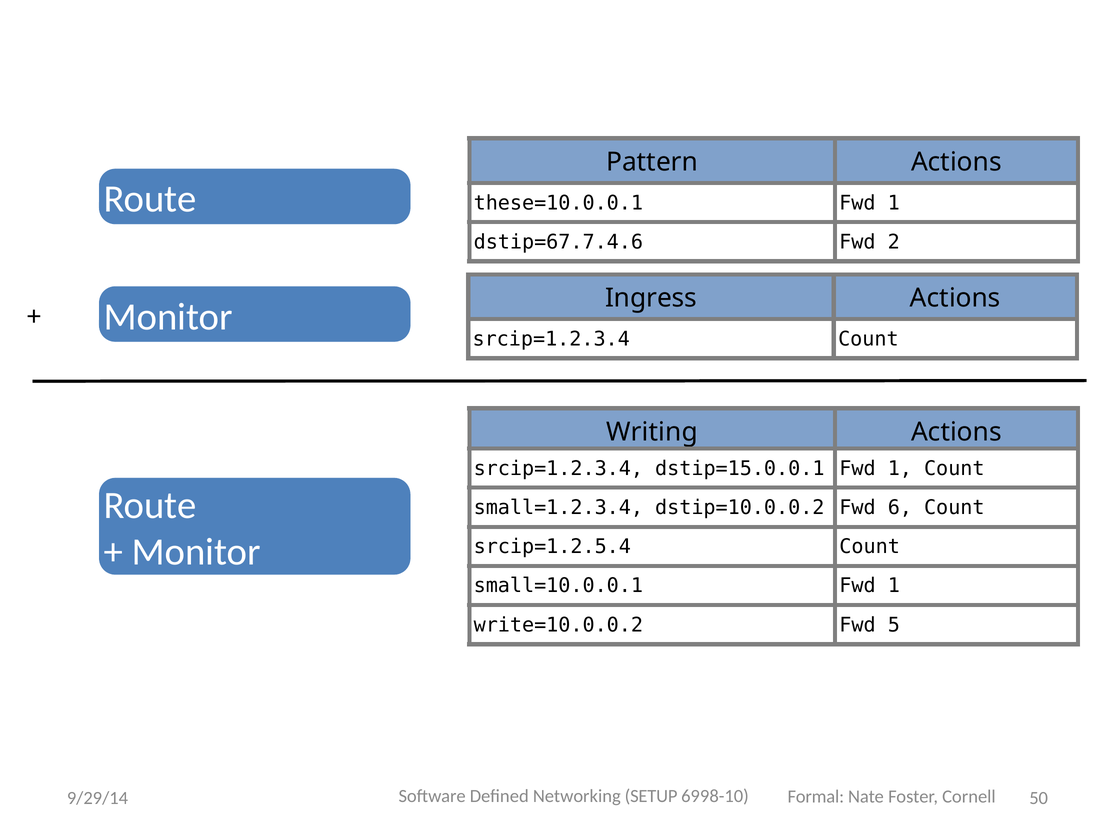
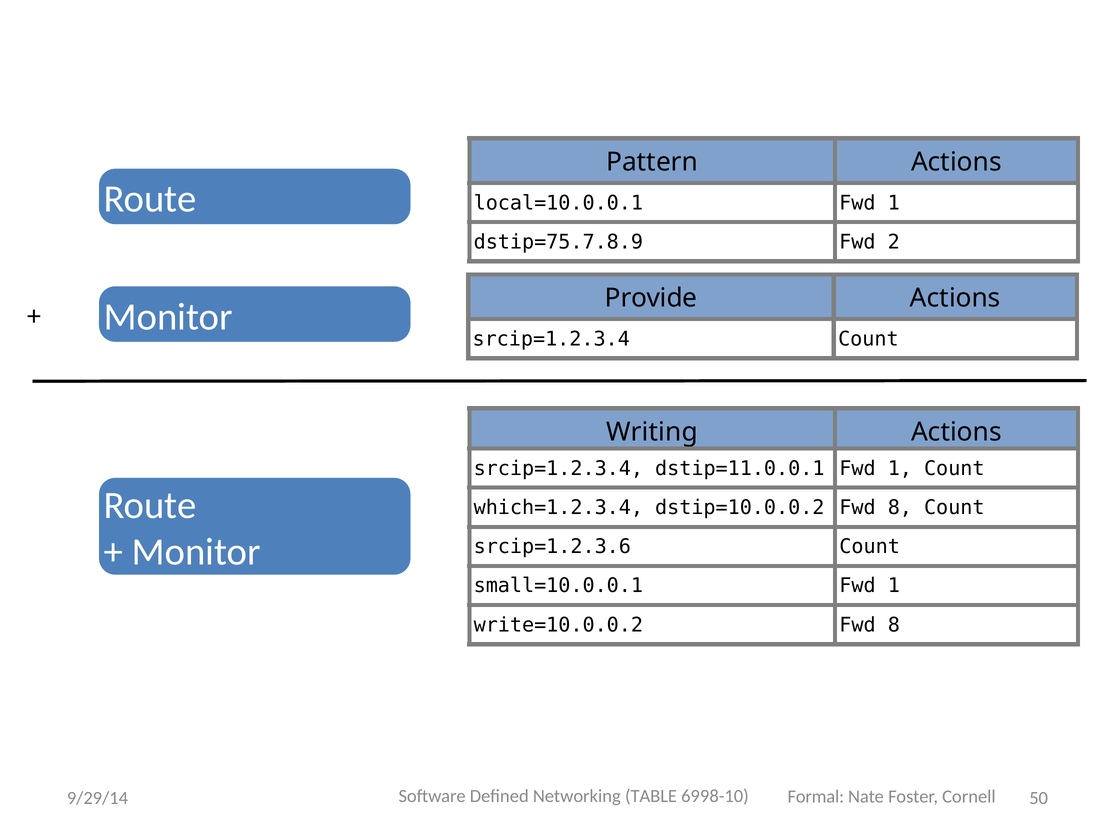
these=10.0.0.1: these=10.0.0.1 -> local=10.0.0.1
dstip=67.7.4.6: dstip=67.7.4.6 -> dstip=75.7.8.9
Ingress: Ingress -> Provide
dstip=15.0.0.1: dstip=15.0.0.1 -> dstip=11.0.0.1
small=1.2.3.4: small=1.2.3.4 -> which=1.2.3.4
dstip=10.0.0.2 Fwd 6: 6 -> 8
srcip=1.2.5.4: srcip=1.2.5.4 -> srcip=1.2.3.6
5 at (894, 625): 5 -> 8
SETUP: SETUP -> TABLE
